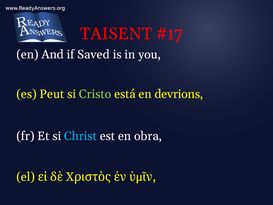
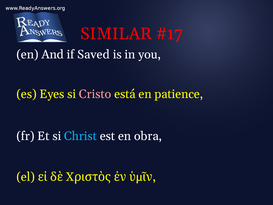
TAISENT: TAISENT -> SIMILAR
Peut: Peut -> Eyes
Cristo colour: light green -> pink
devrions: devrions -> patience
